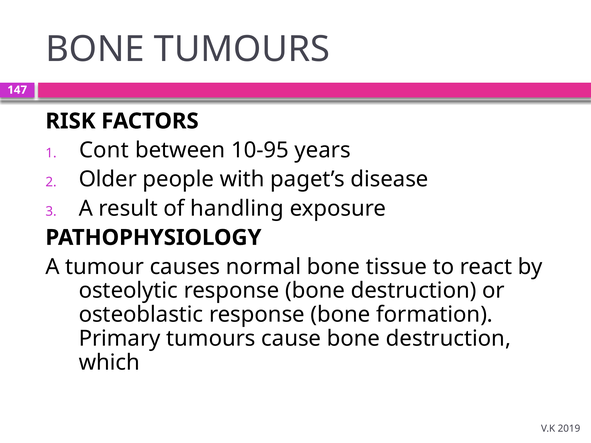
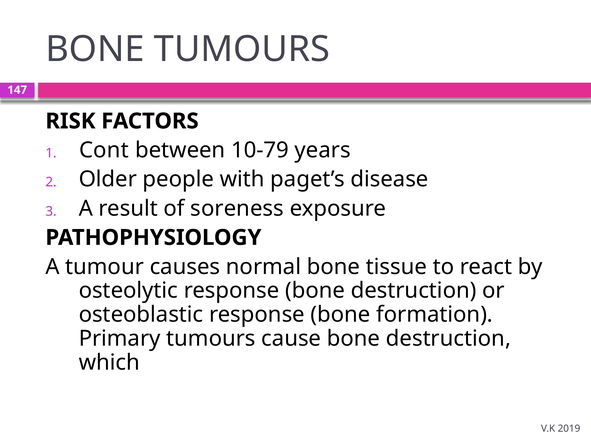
10-95: 10-95 -> 10-79
handling: handling -> soreness
